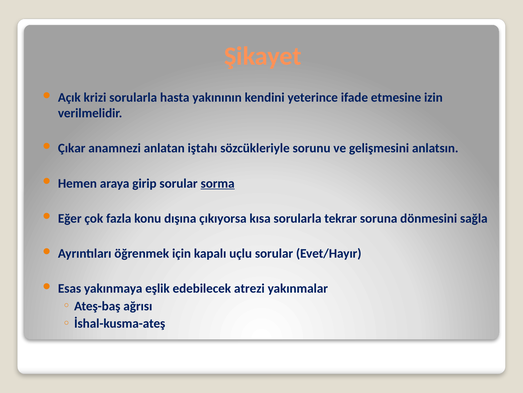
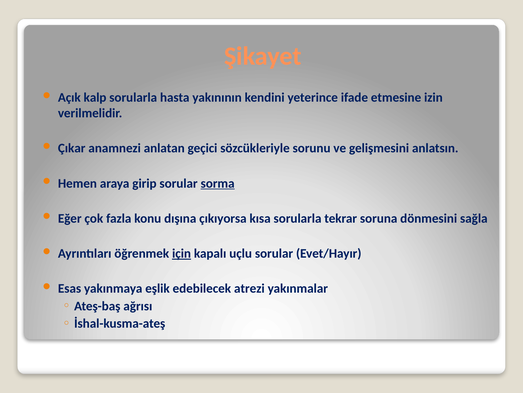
krizi: krizi -> kalp
iştahı: iştahı -> geçici
için underline: none -> present
